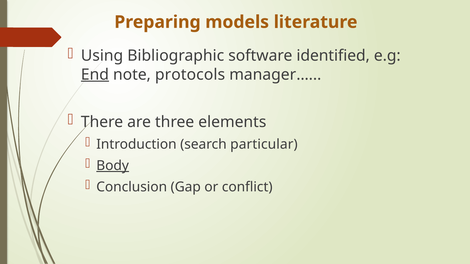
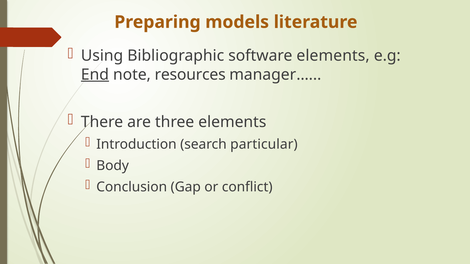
software identified: identified -> elements
protocols: protocols -> resources
Body underline: present -> none
